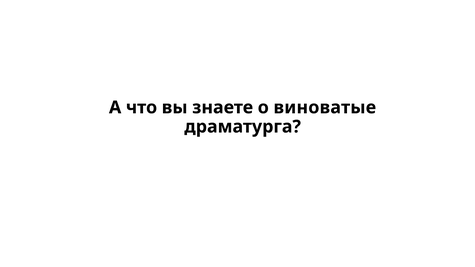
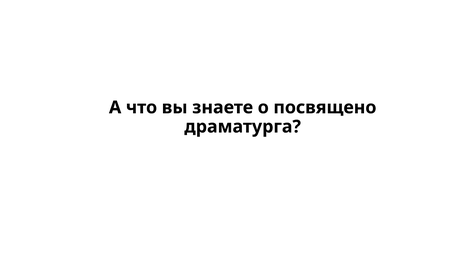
виноватые: виноватые -> посвящено
